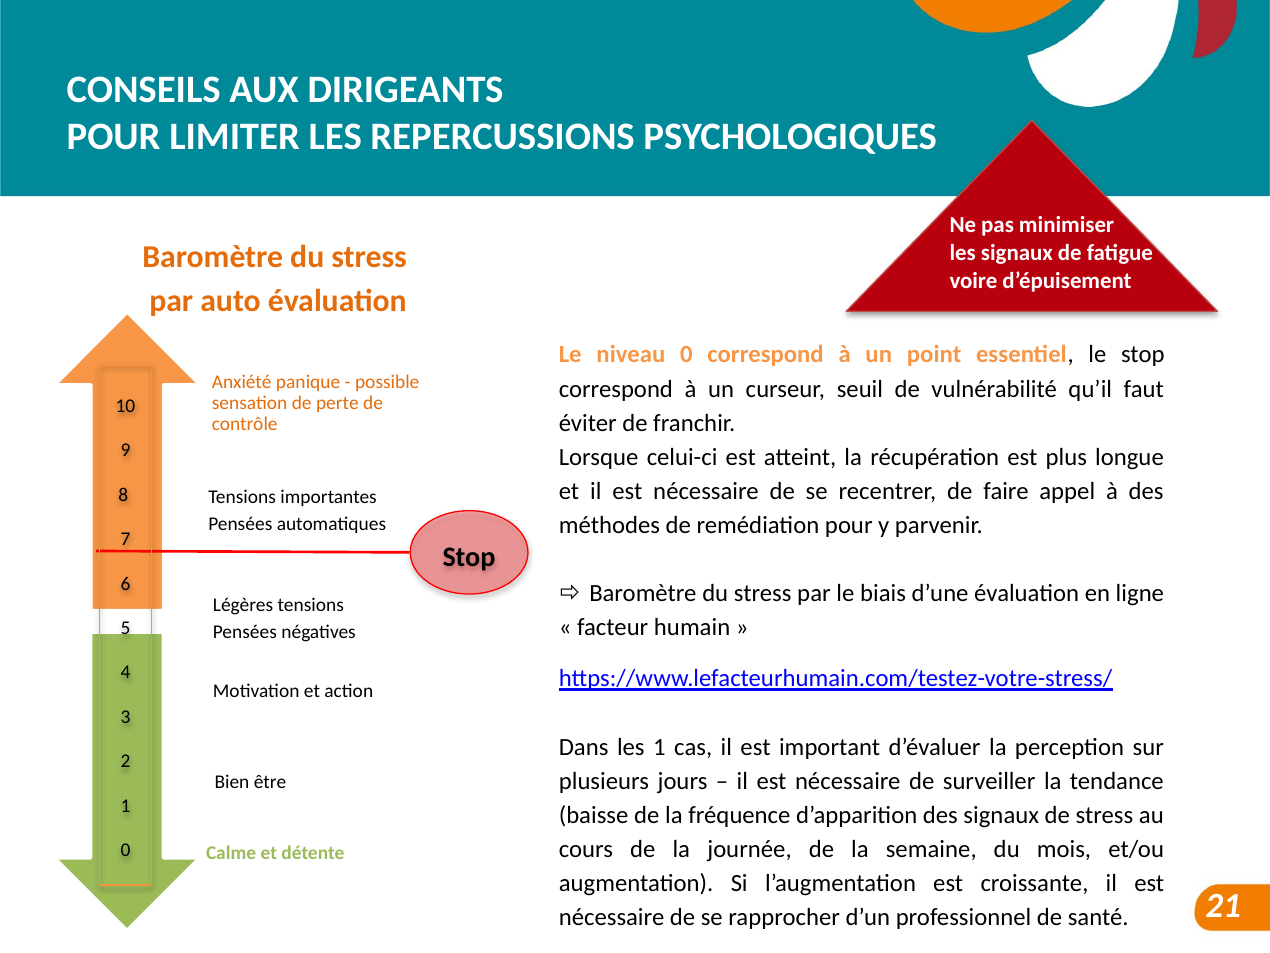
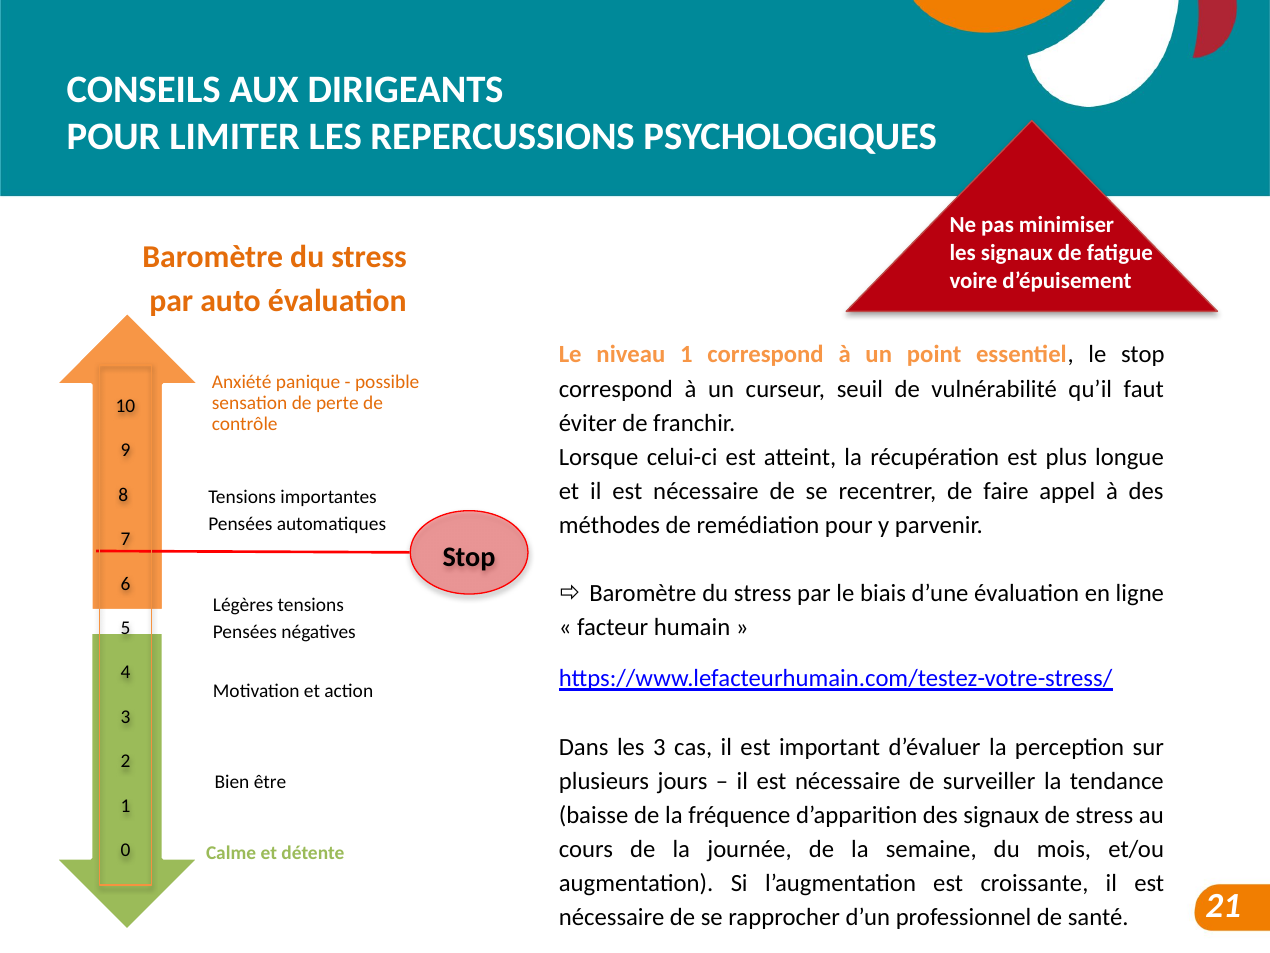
niveau 0: 0 -> 1
les 1: 1 -> 3
